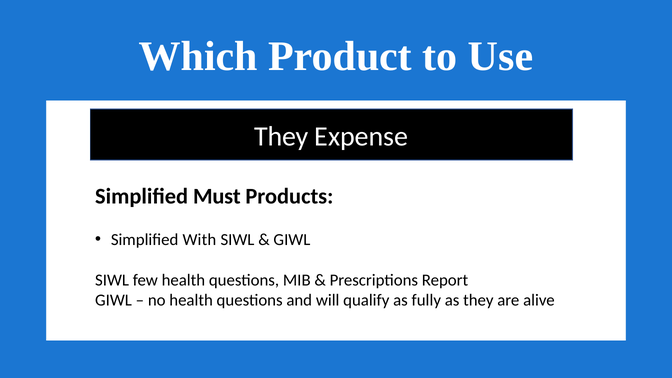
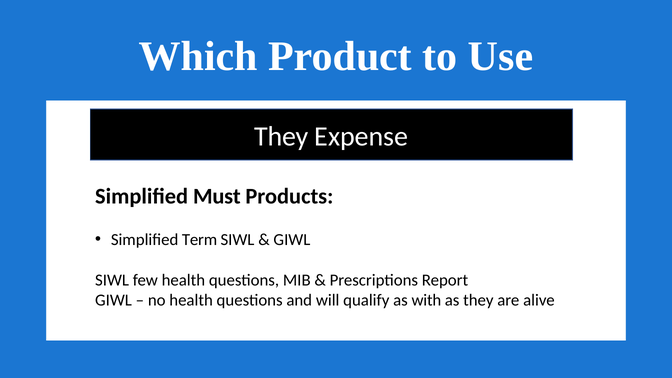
Simplified With: With -> Term
fully: fully -> with
